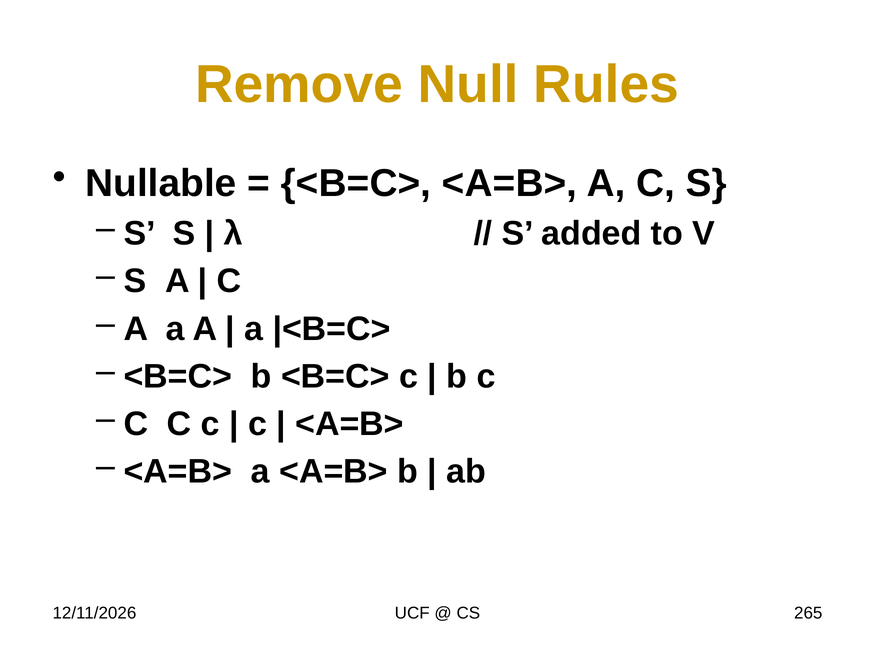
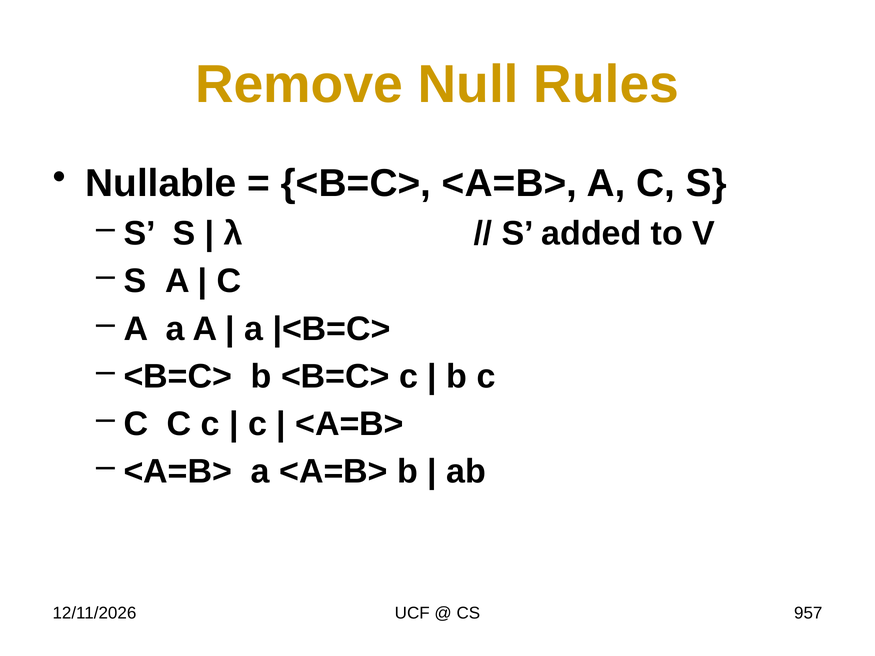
265: 265 -> 957
